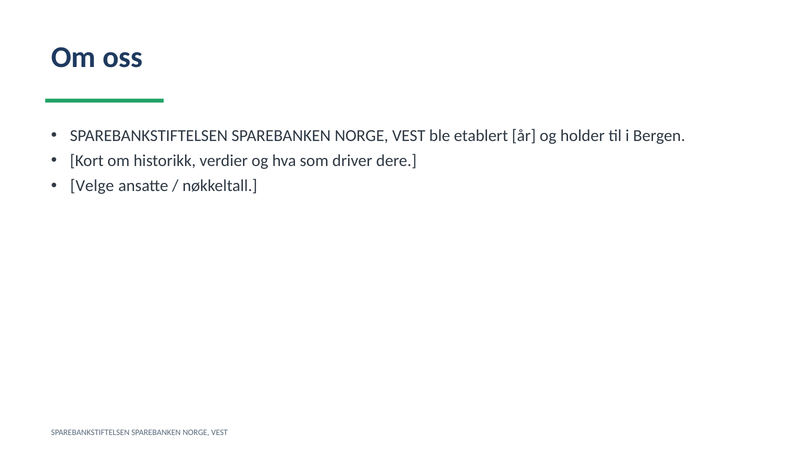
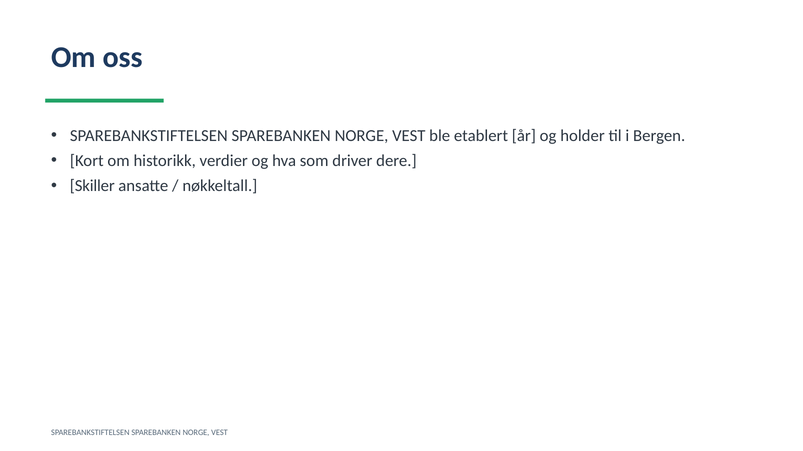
Velge: Velge -> Skiller
